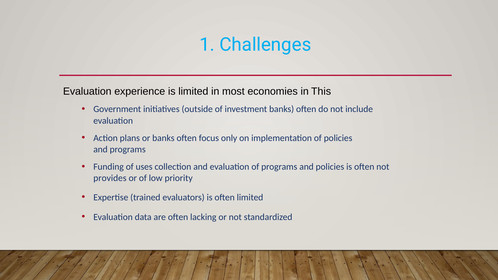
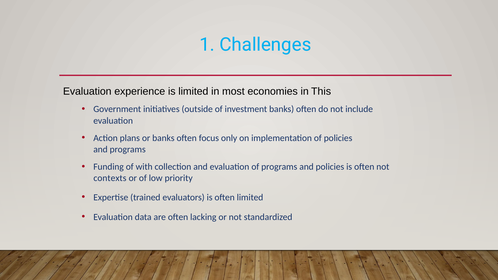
uses: uses -> with
provides: provides -> contexts
